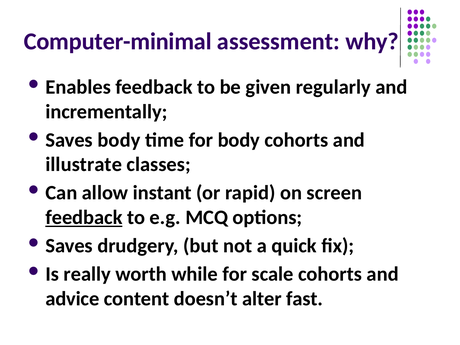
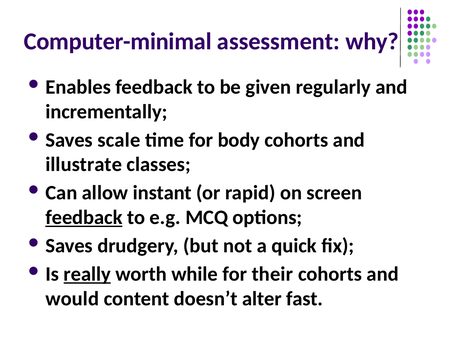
body at (119, 140): body -> scale
really underline: none -> present
scale: scale -> their
advice: advice -> would
